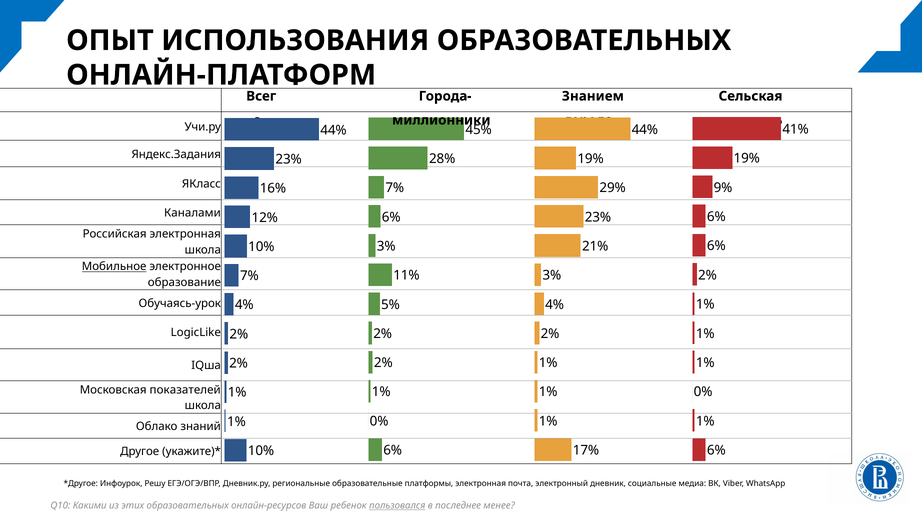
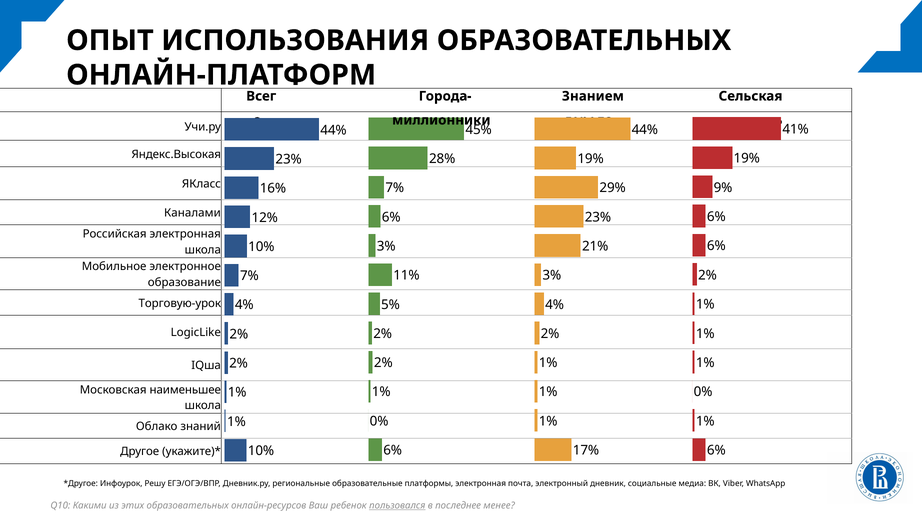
Яндекс.Задания: Яндекс.Задания -> Яндекс.Высокая
Мобильное underline: present -> none
Обучаясь-урок: Обучаясь-урок -> Торговую-урок
показателей: показателей -> наименьшее
